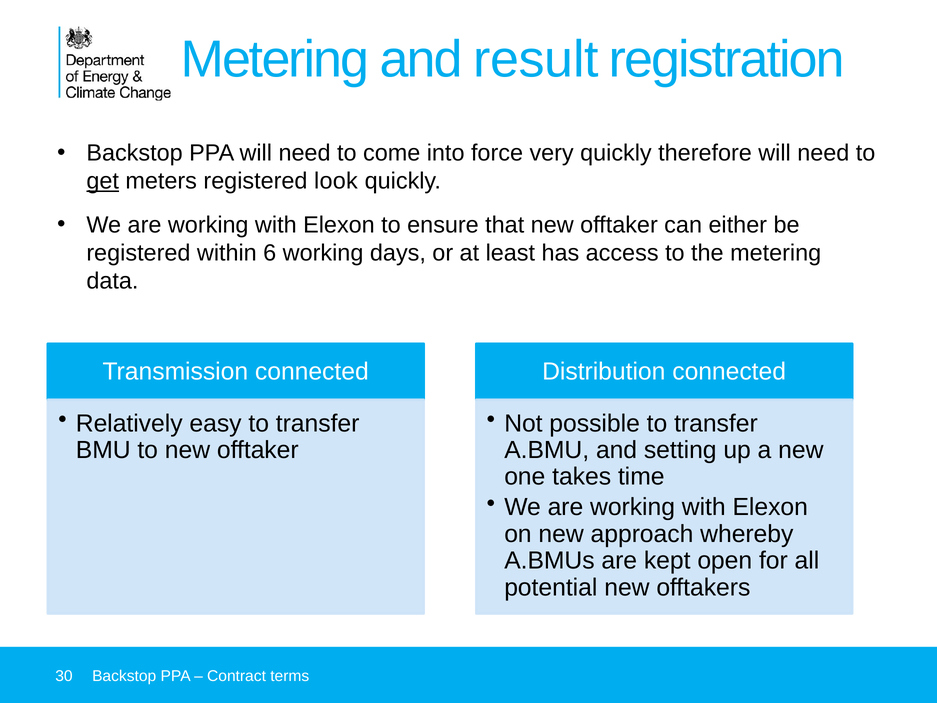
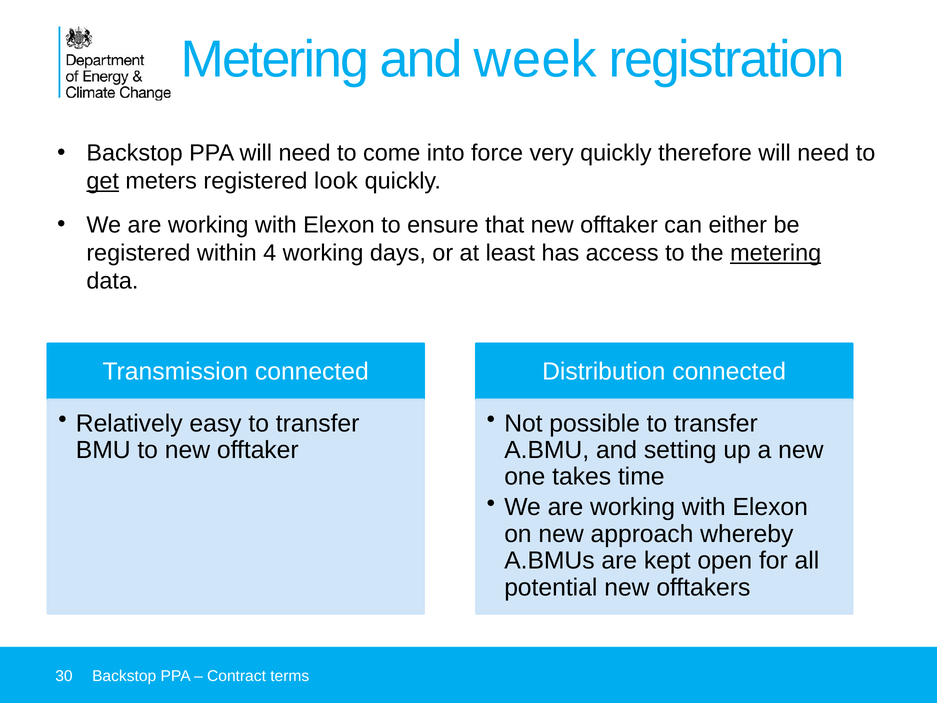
result: result -> week
6: 6 -> 4
metering at (776, 253) underline: none -> present
